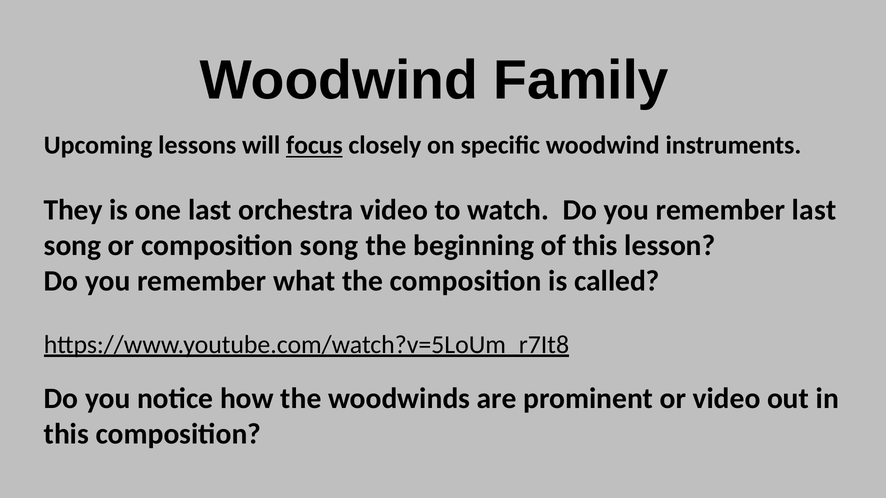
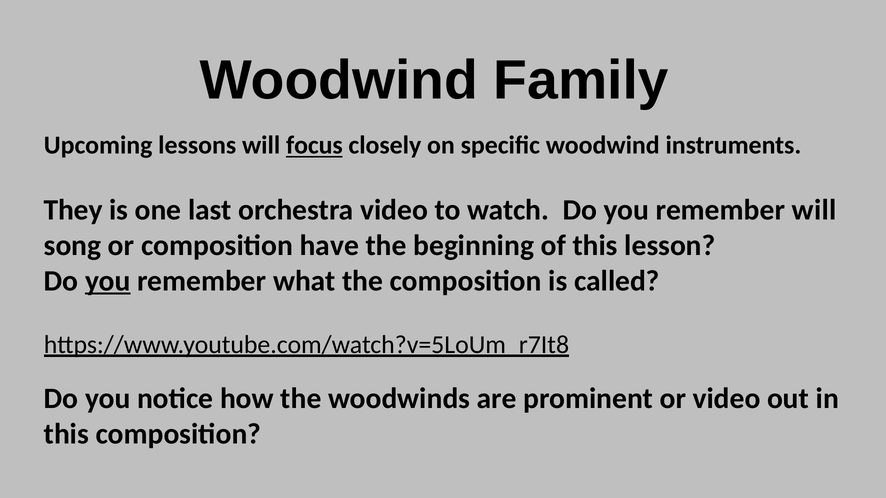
remember last: last -> will
composition song: song -> have
you at (108, 281) underline: none -> present
